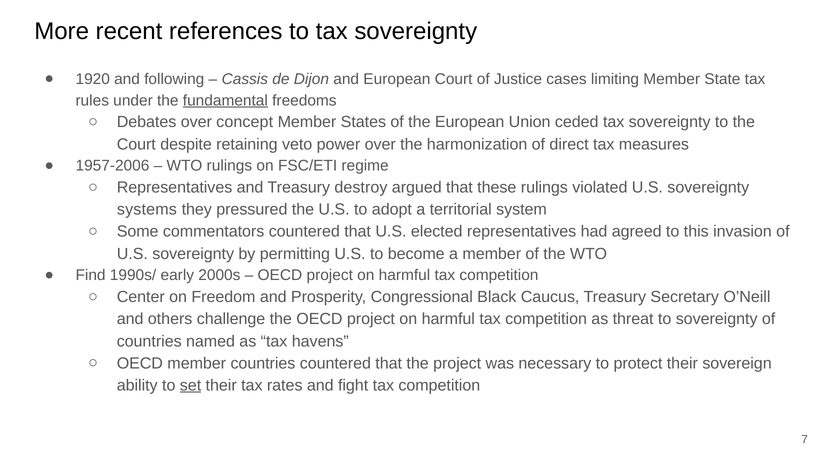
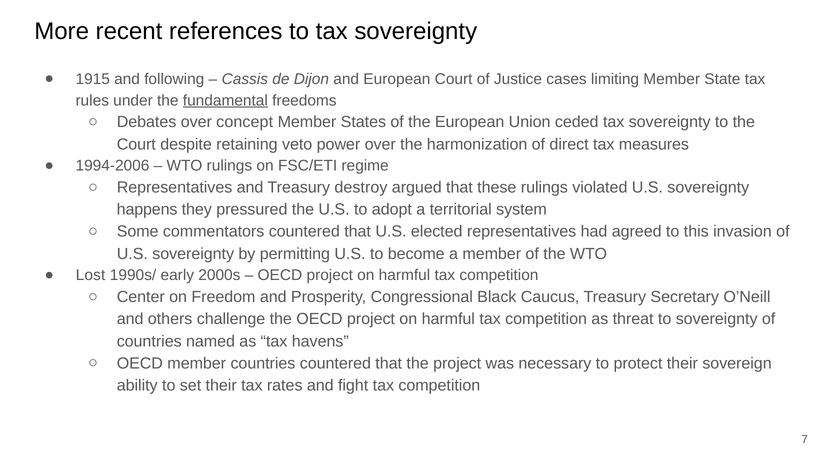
1920: 1920 -> 1915
1957-2006: 1957-2006 -> 1994-2006
systems: systems -> happens
Find: Find -> Lost
set underline: present -> none
